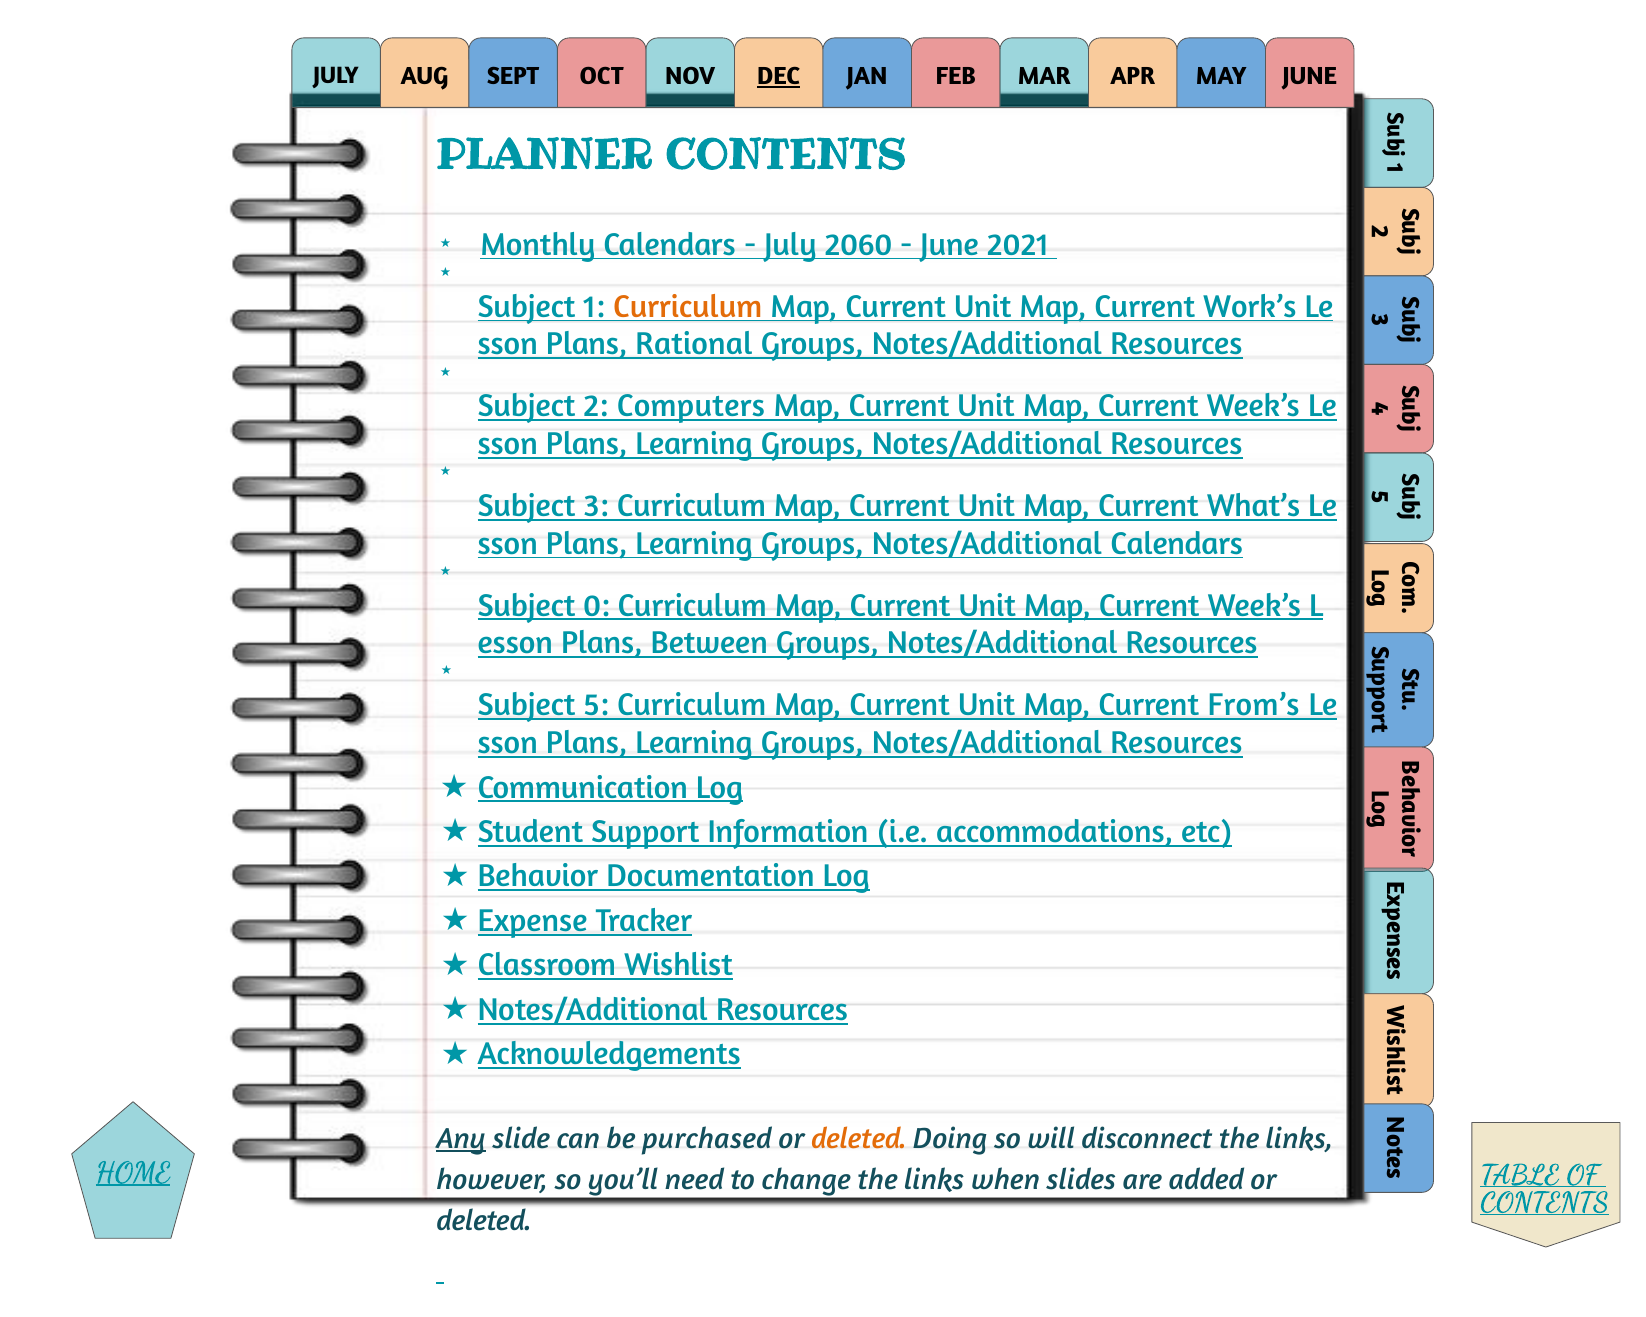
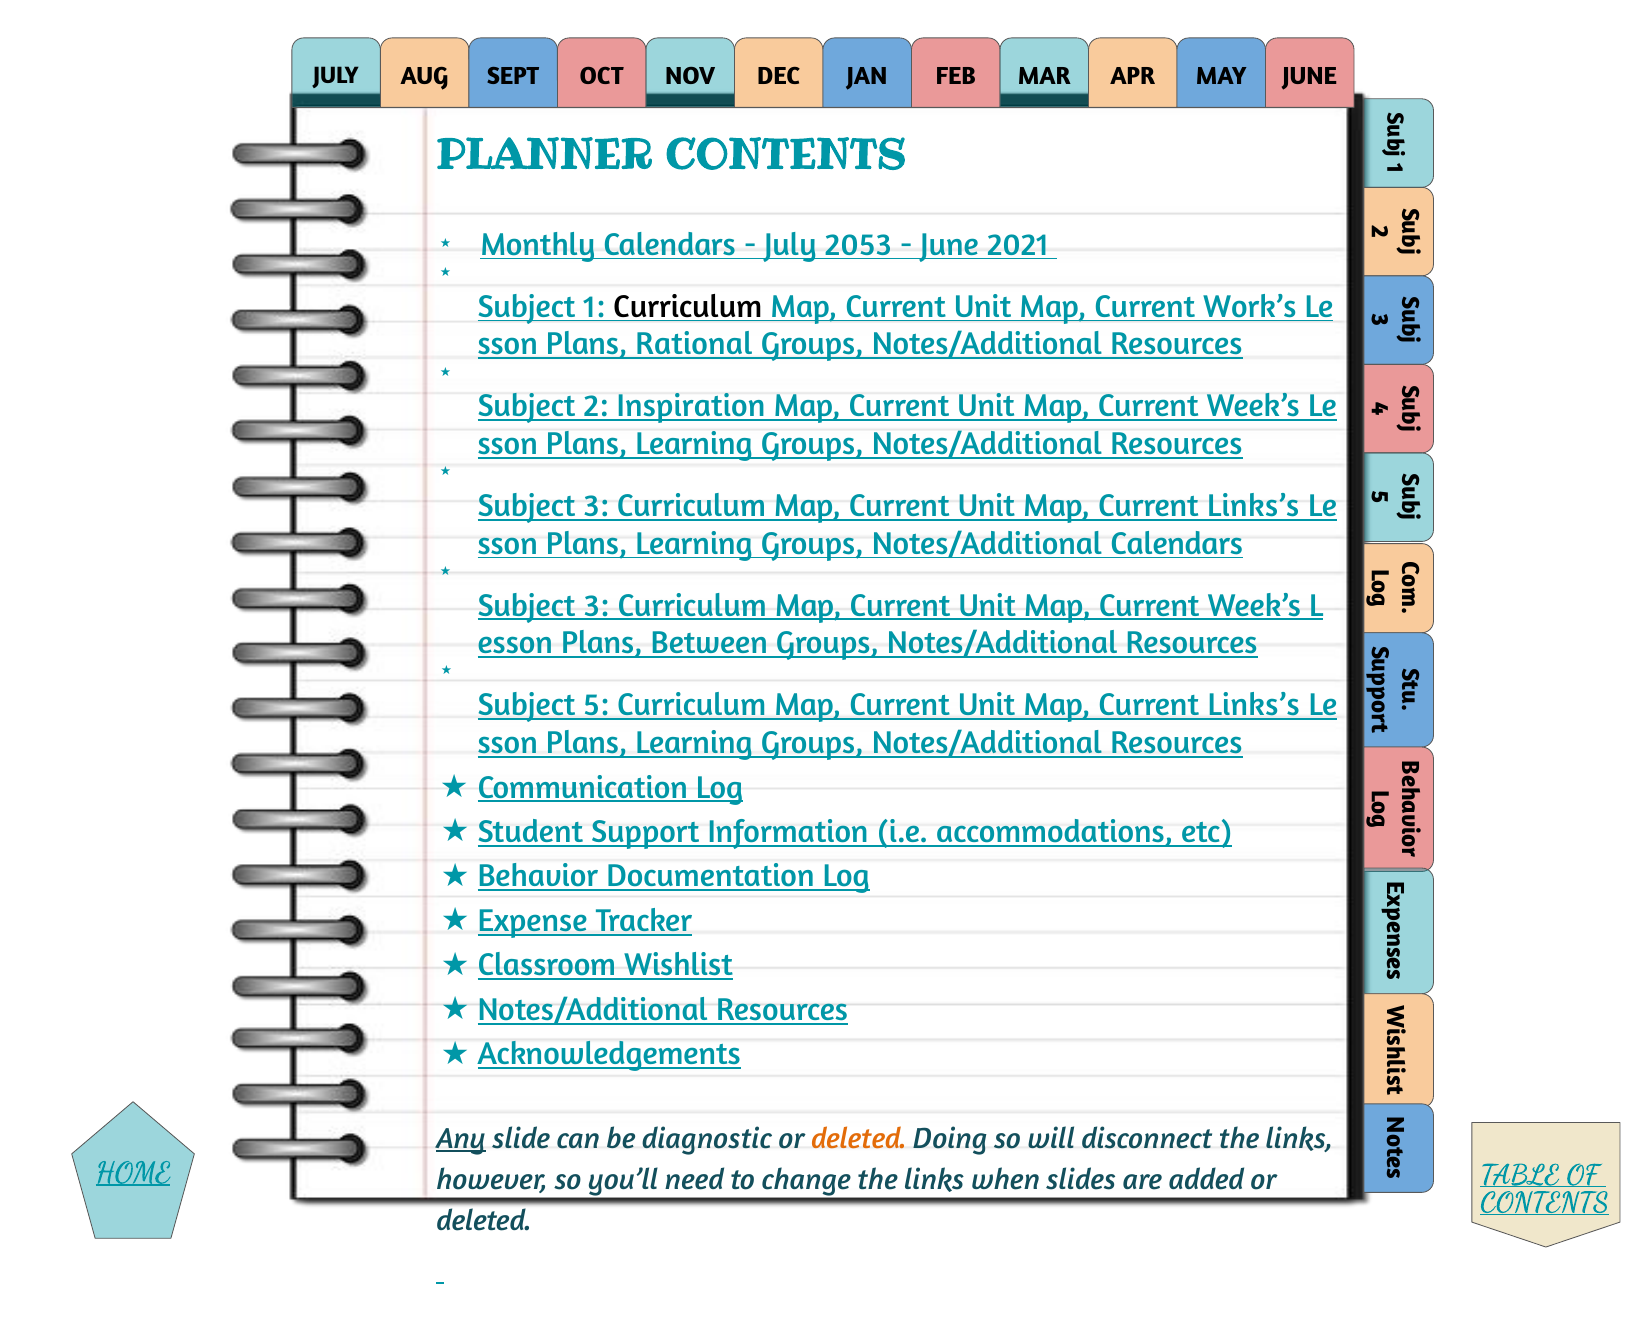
DEC underline: present -> none
2060: 2060 -> 2053
Curriculum at (688, 306) colour: orange -> black
Computers: Computers -> Inspiration
What’s at (1254, 506): What’s -> Links’s
0 at (597, 605): 0 -> 3
From’s at (1254, 705): From’s -> Links’s
purchased: purchased -> diagnostic
